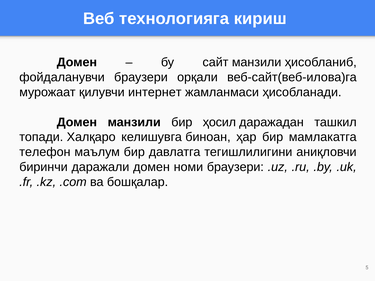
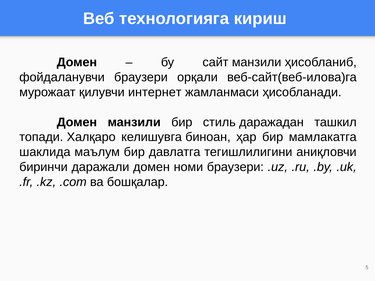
ҳосил: ҳосил -> стиль
телефон: телефон -> шаклида
